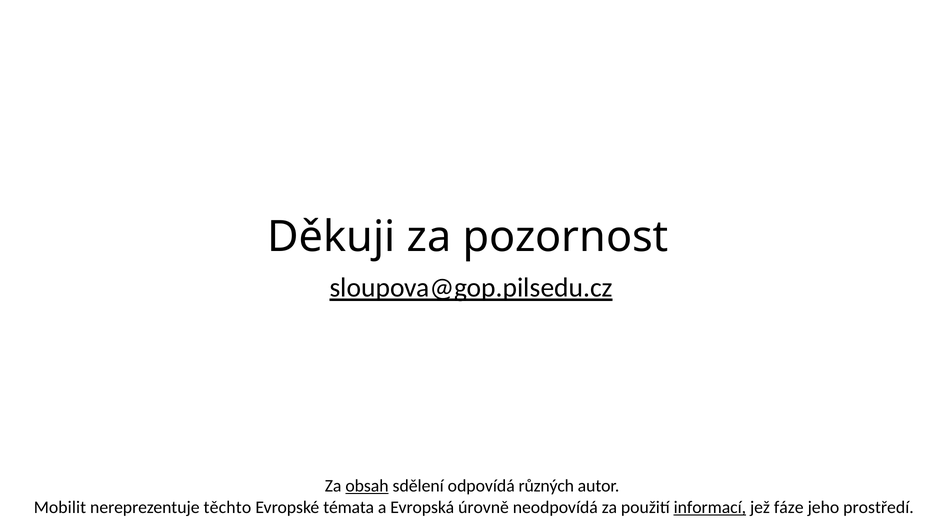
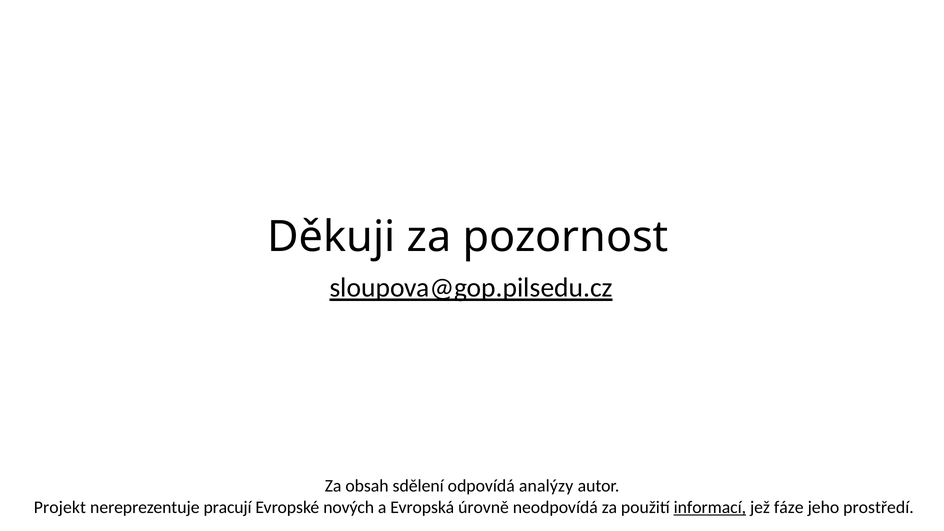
obsah underline: present -> none
různých: různých -> analýzy
Mobilit: Mobilit -> Projekt
těchto: těchto -> pracují
témata: témata -> nových
